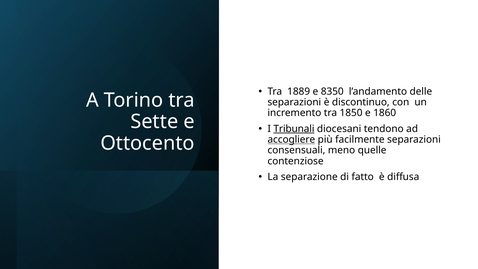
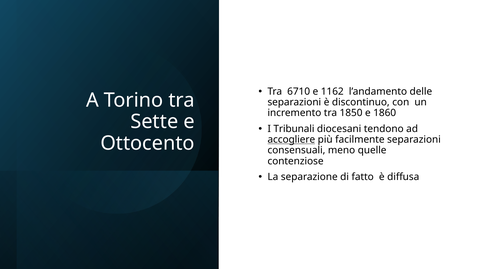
1889: 1889 -> 6710
8350: 8350 -> 1162
Tribunali underline: present -> none
